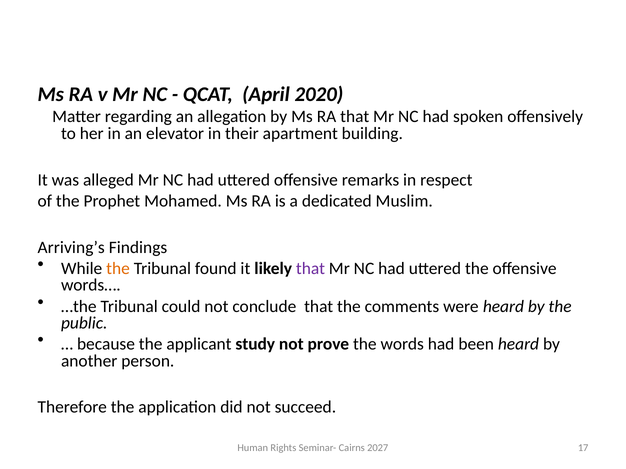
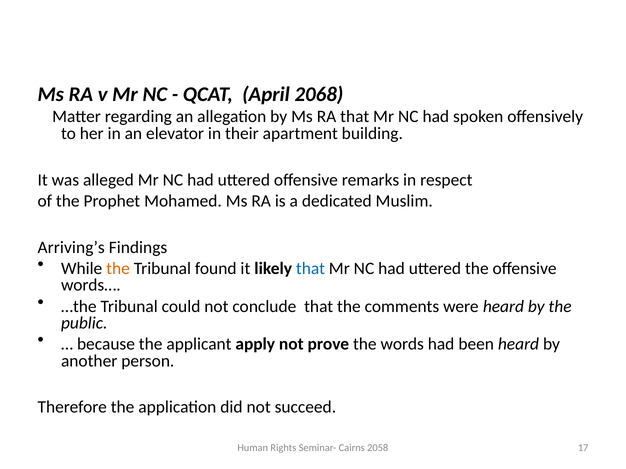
2020: 2020 -> 2068
that at (310, 269) colour: purple -> blue
study: study -> apply
2027: 2027 -> 2058
